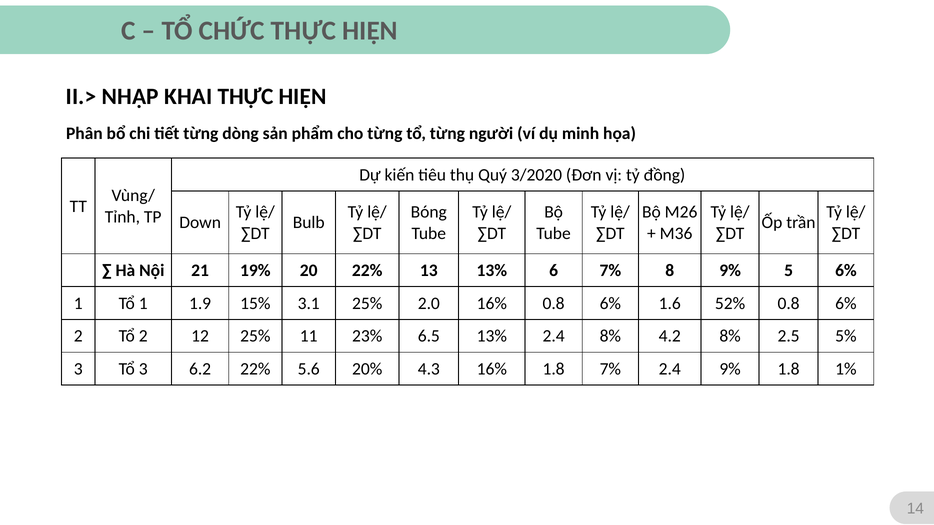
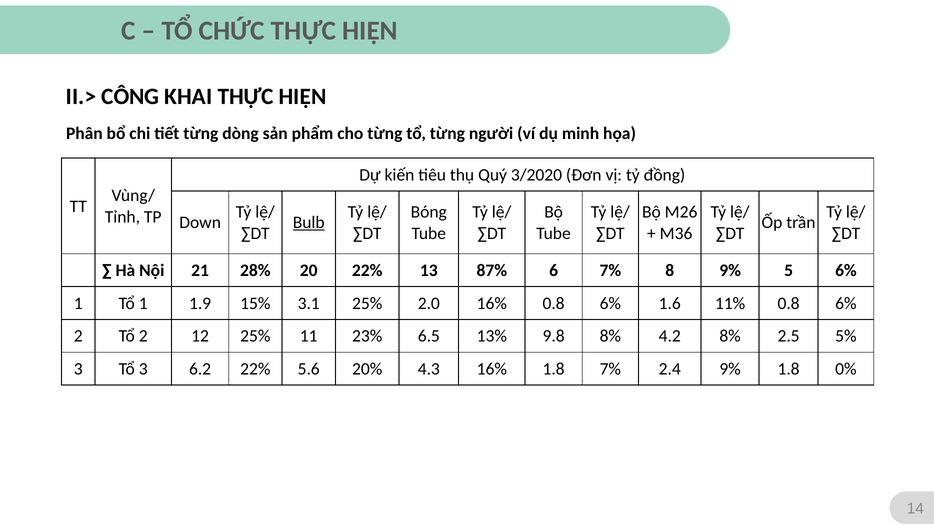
NHẬP: NHẬP -> CÔNG
Bulb underline: none -> present
19%: 19% -> 28%
13 13%: 13% -> 87%
52%: 52% -> 11%
13% 2.4: 2.4 -> 9.8
1%: 1% -> 0%
